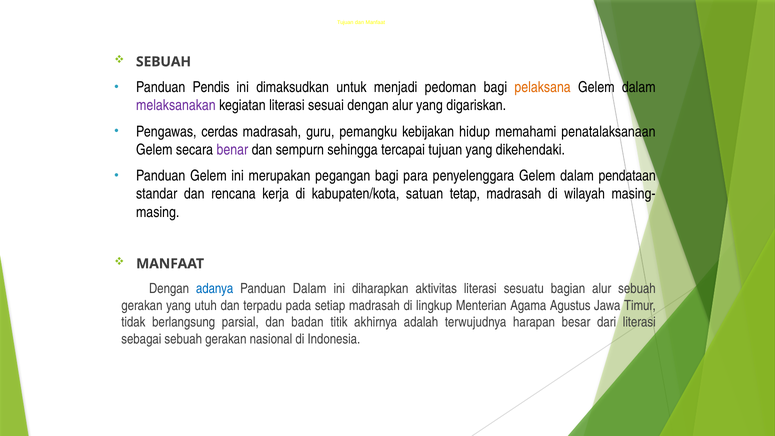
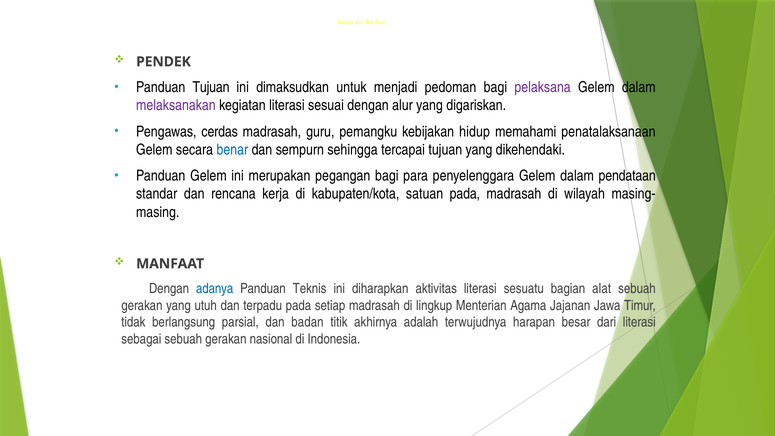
SEBUAH at (164, 62): SEBUAH -> PENDEK
Panduan Pendis: Pendis -> Tujuan
pelaksana colour: orange -> purple
benar colour: purple -> blue
satuan tetap: tetap -> pada
Panduan Dalam: Dalam -> Teknis
bagian alur: alur -> alat
Agustus: Agustus -> Jajanan
